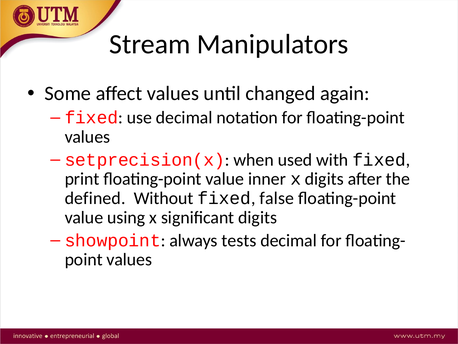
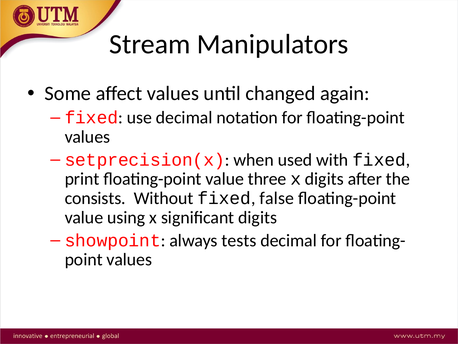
inner: inner -> three
defined: defined -> consists
